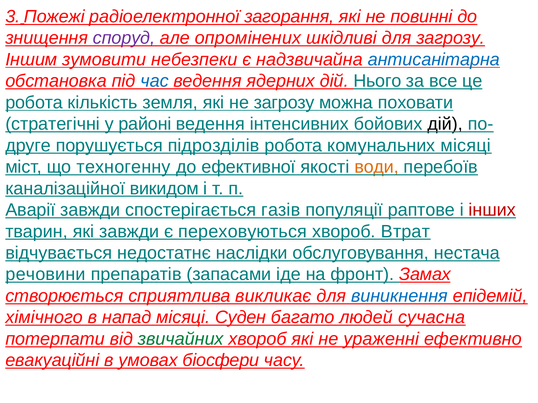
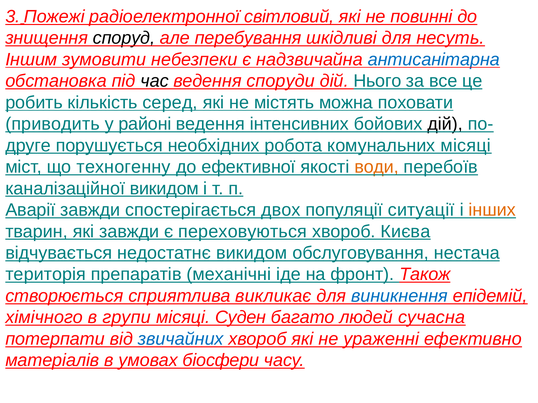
загорання: загорання -> світловий
споруд colour: purple -> black
опромінених: опромінених -> перебування
для загрозу: загрозу -> несуть
час colour: blue -> black
ядерних: ядерних -> споруди
робота at (34, 103): робота -> робить
земля: земля -> серед
не загрозу: загрозу -> містять
стратегічні: стратегічні -> приводить
підрозділів: підрозділів -> необхідних
газів: газів -> двох
раптове: раптове -> ситуації
інших colour: red -> orange
Втрат: Втрат -> Києва
недостатнє наслідки: наслідки -> викидом
речовини: речовини -> територія
запасами: запасами -> механічні
Замах: Замах -> Також
напад: напад -> групи
звичайних colour: green -> blue
евакуаційні: евакуаційні -> матеріалів
